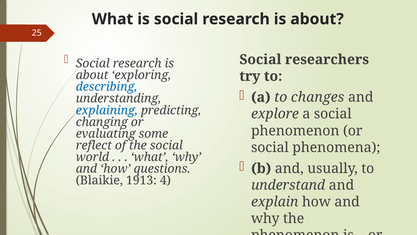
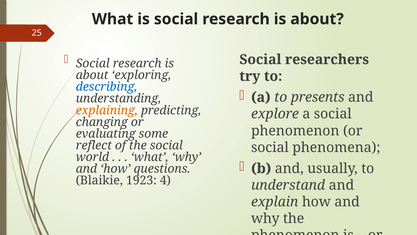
changes: changes -> presents
explaining colour: blue -> orange
1913: 1913 -> 1923
